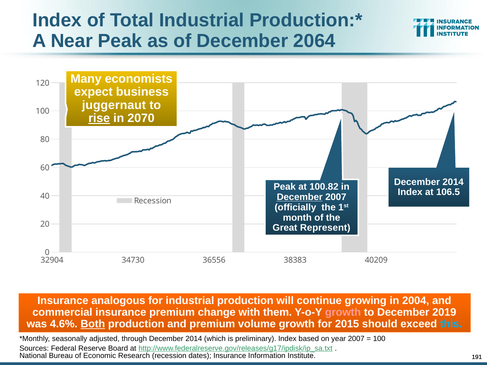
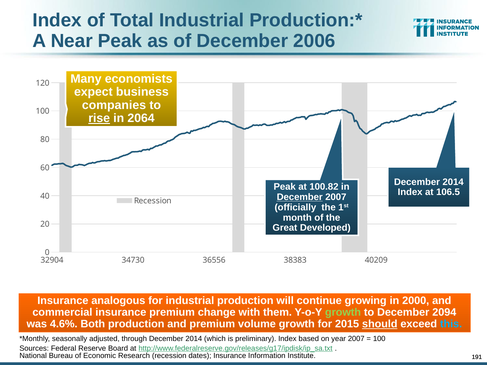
2064: 2064 -> 2006
juggernaut: juggernaut -> companies
2070: 2070 -> 2064
Represent: Represent -> Developed
2004: 2004 -> 2000
growth at (343, 312) colour: pink -> light green
2019: 2019 -> 2094
Both underline: present -> none
should underline: none -> present
